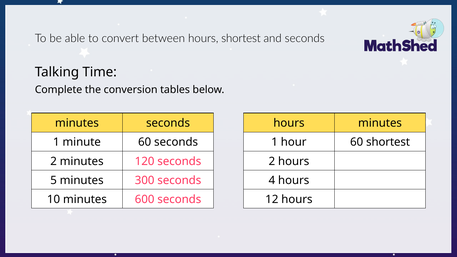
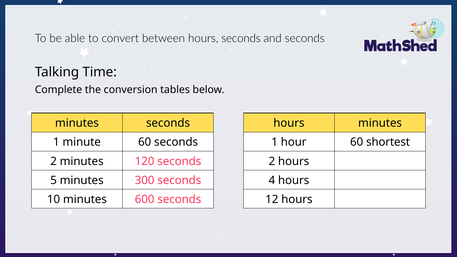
hours shortest: shortest -> seconds
